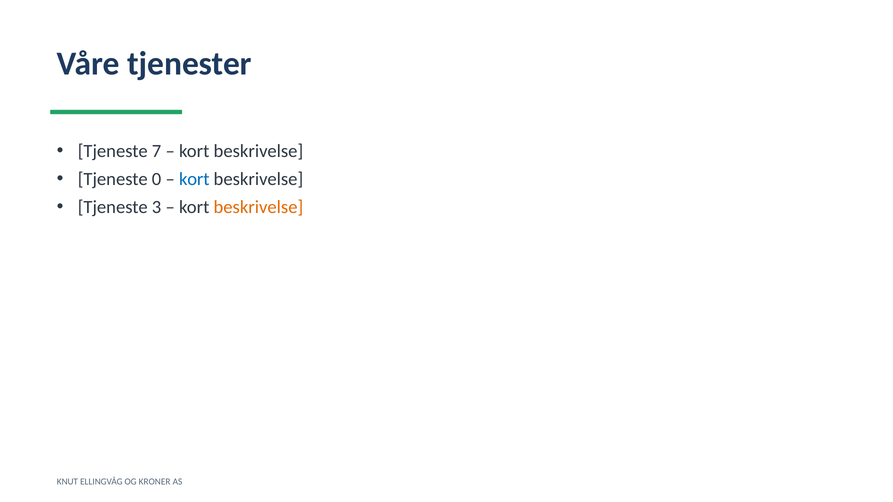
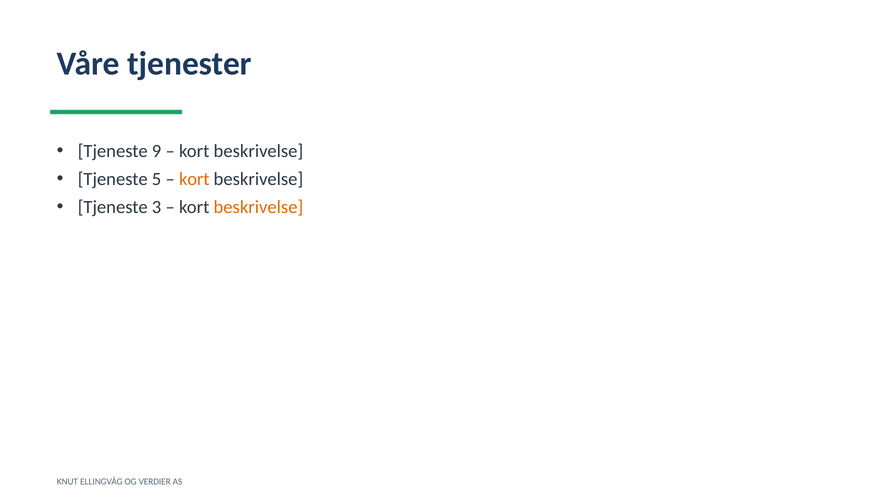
7: 7 -> 9
0: 0 -> 5
kort at (194, 179) colour: blue -> orange
KRONER: KRONER -> VERDIER
